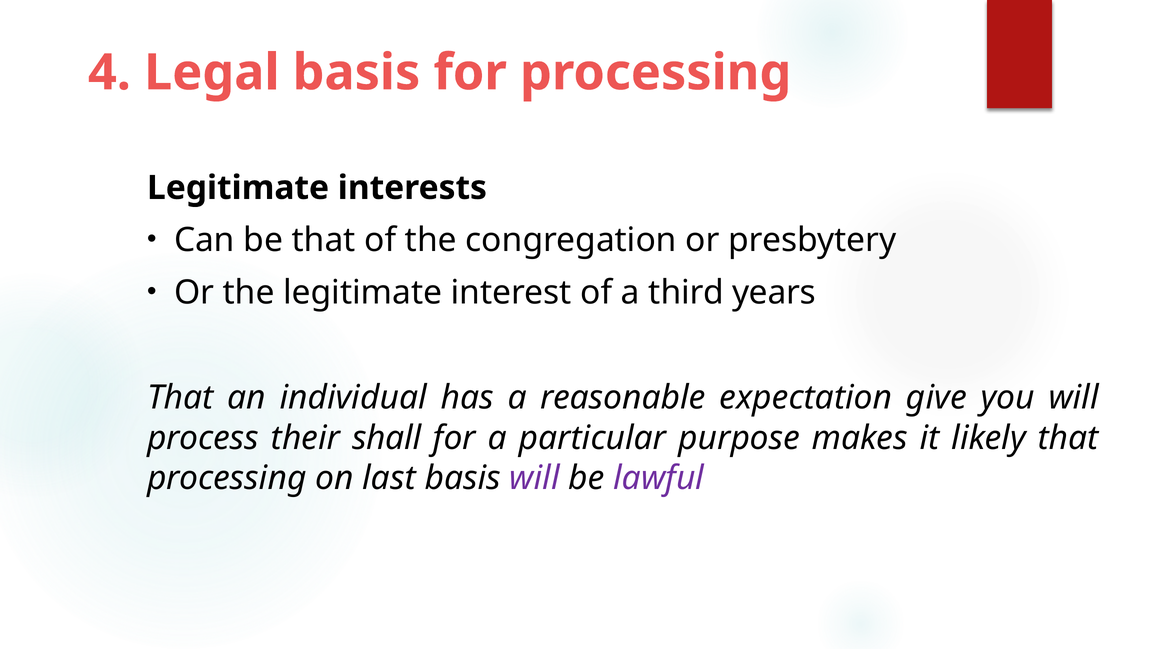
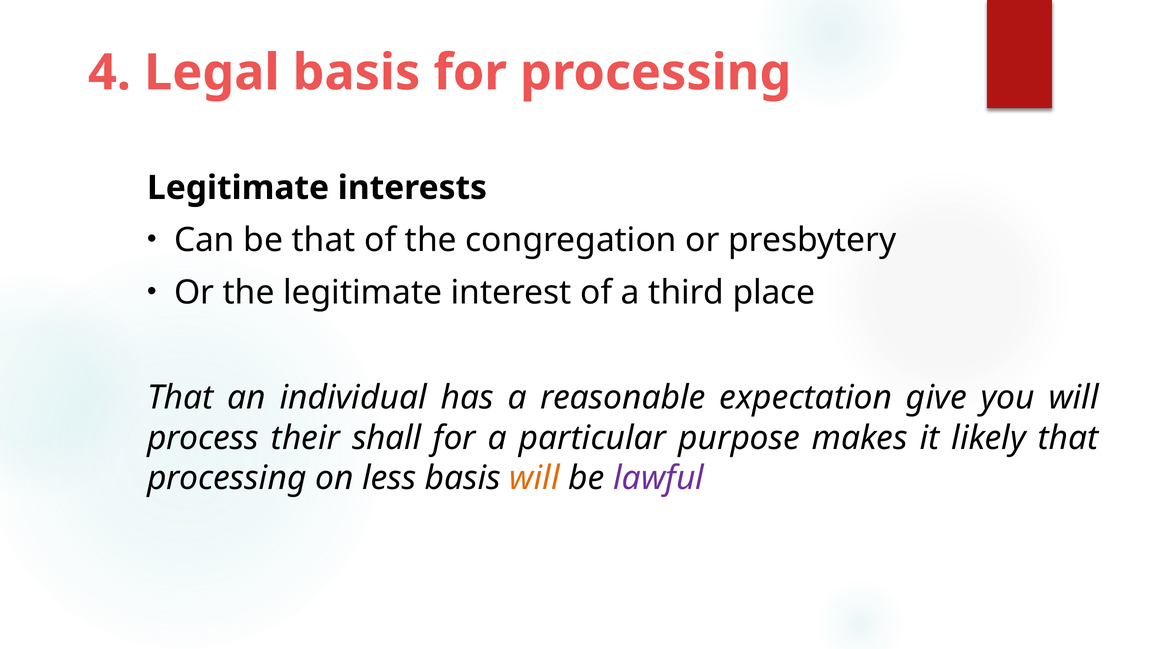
years: years -> place
last: last -> less
will at (535, 478) colour: purple -> orange
